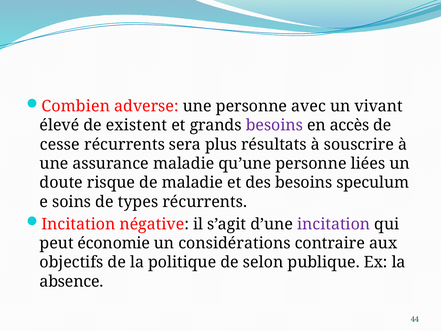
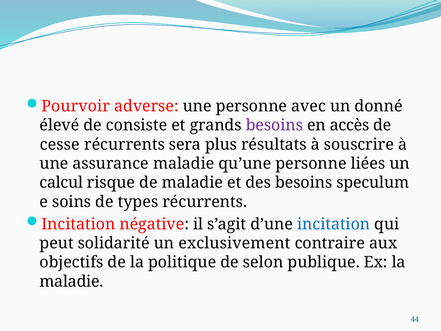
Combien: Combien -> Pourvoir
vivant: vivant -> donné
existent: existent -> consiste
doute: doute -> calcul
incitation at (334, 224) colour: purple -> blue
économie: économie -> solidarité
considérations: considérations -> exclusivement
absence at (71, 281): absence -> maladie
